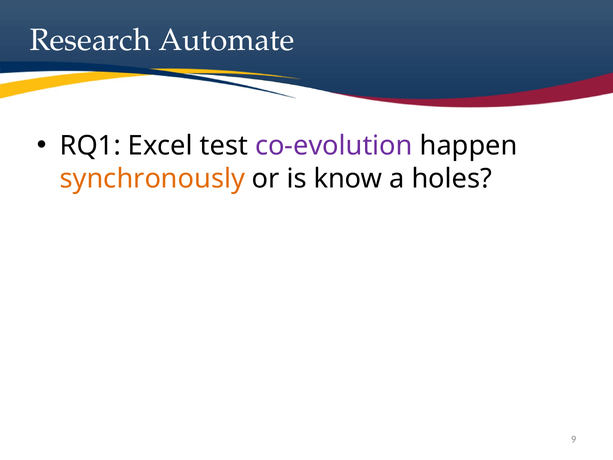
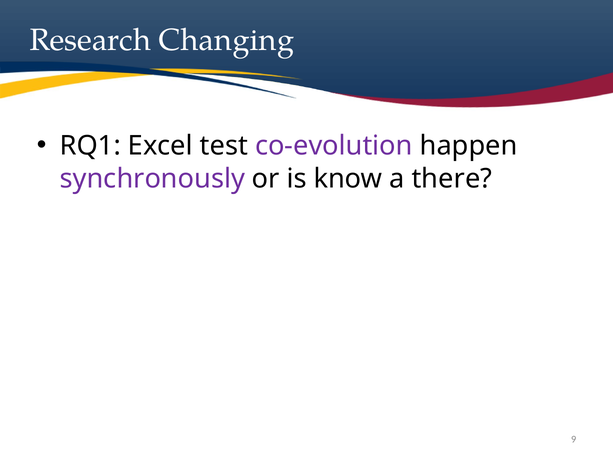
Automate: Automate -> Changing
synchronously colour: orange -> purple
holes: holes -> there
